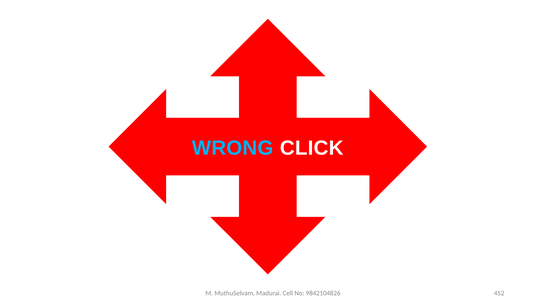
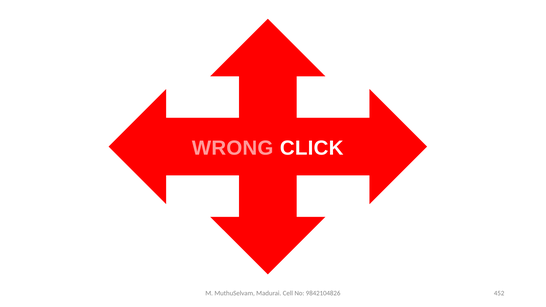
WRONG colour: light blue -> pink
